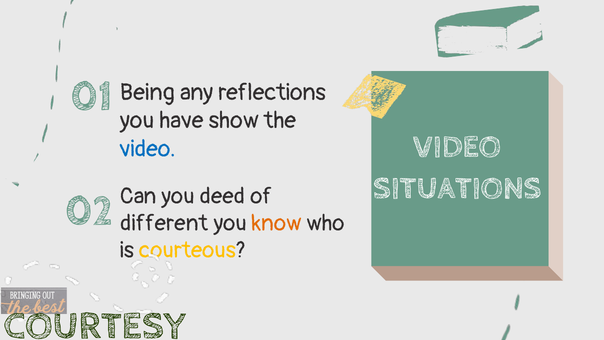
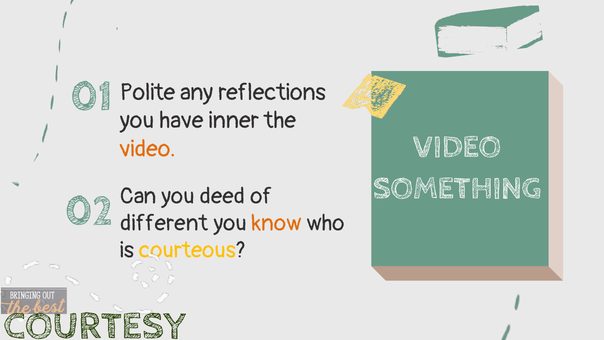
Being: Being -> Polite
show: show -> inner
video at (148, 149) colour: blue -> orange
SITUATIONS: SITUATIONS -> SOMETHING
